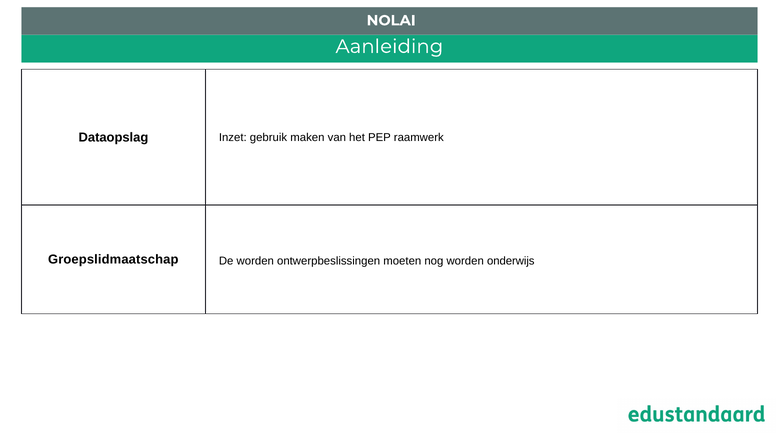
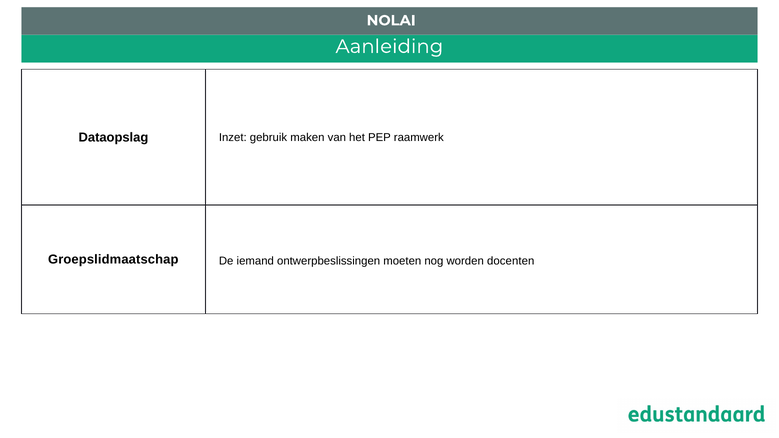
De worden: worden -> iemand
onderwijs: onderwijs -> docenten
